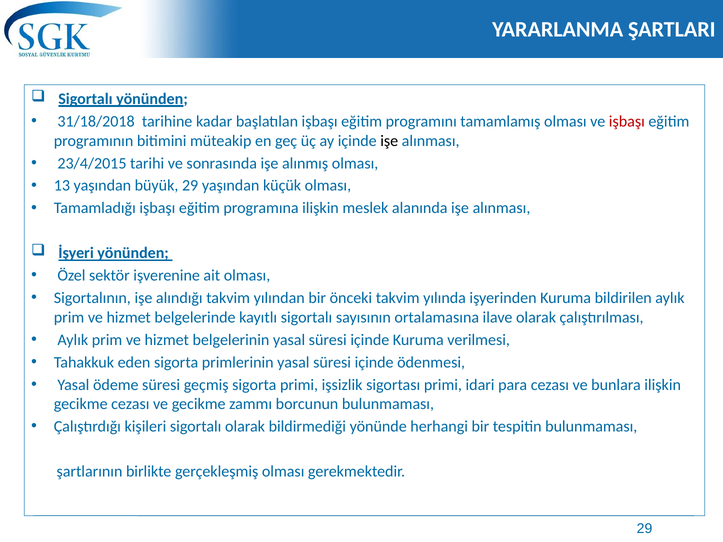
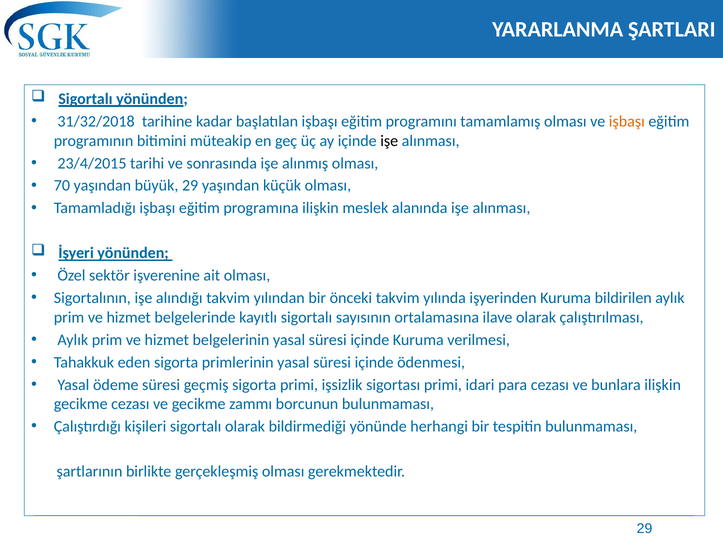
31/18/2018: 31/18/2018 -> 31/32/2018
işbaşı at (627, 122) colour: red -> orange
13: 13 -> 70
